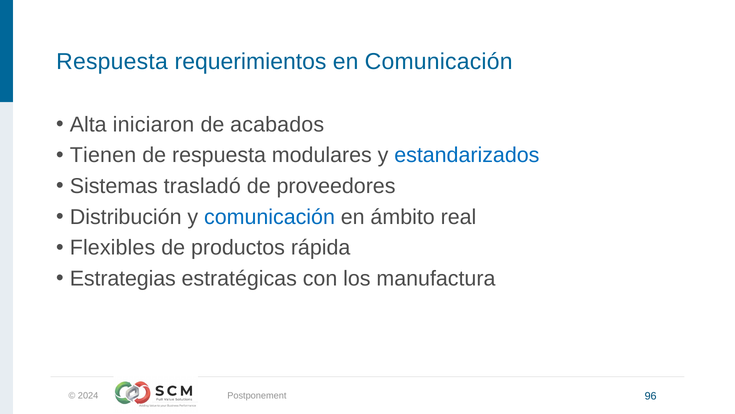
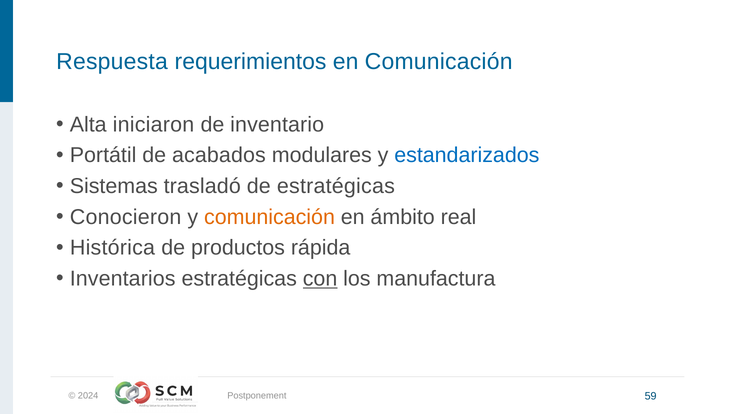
acabados: acabados -> inventario
Tienen: Tienen -> Portátil
de respuesta: respuesta -> acabados
de proveedores: proveedores -> estratégicas
Distribución: Distribución -> Conocieron
comunicación at (269, 217) colour: blue -> orange
Flexibles: Flexibles -> Histórica
Estrategias: Estrategias -> Inventarios
con underline: none -> present
96: 96 -> 59
